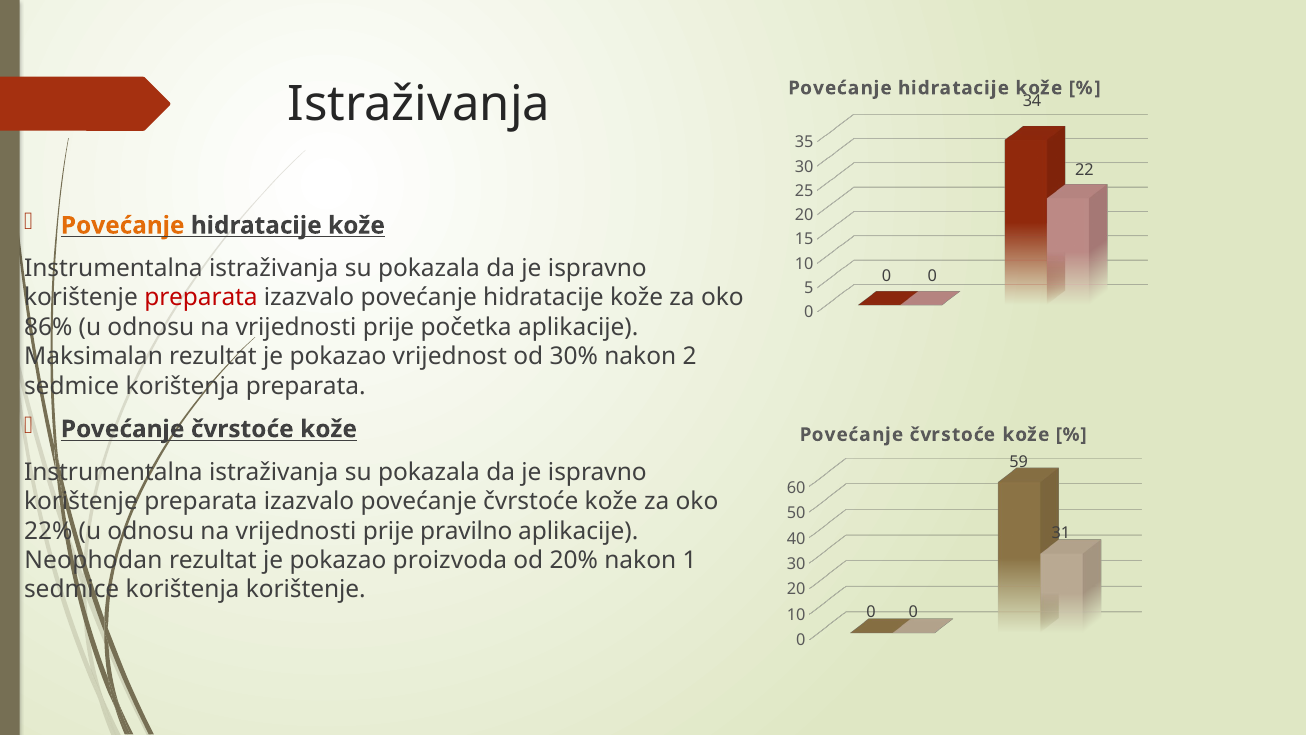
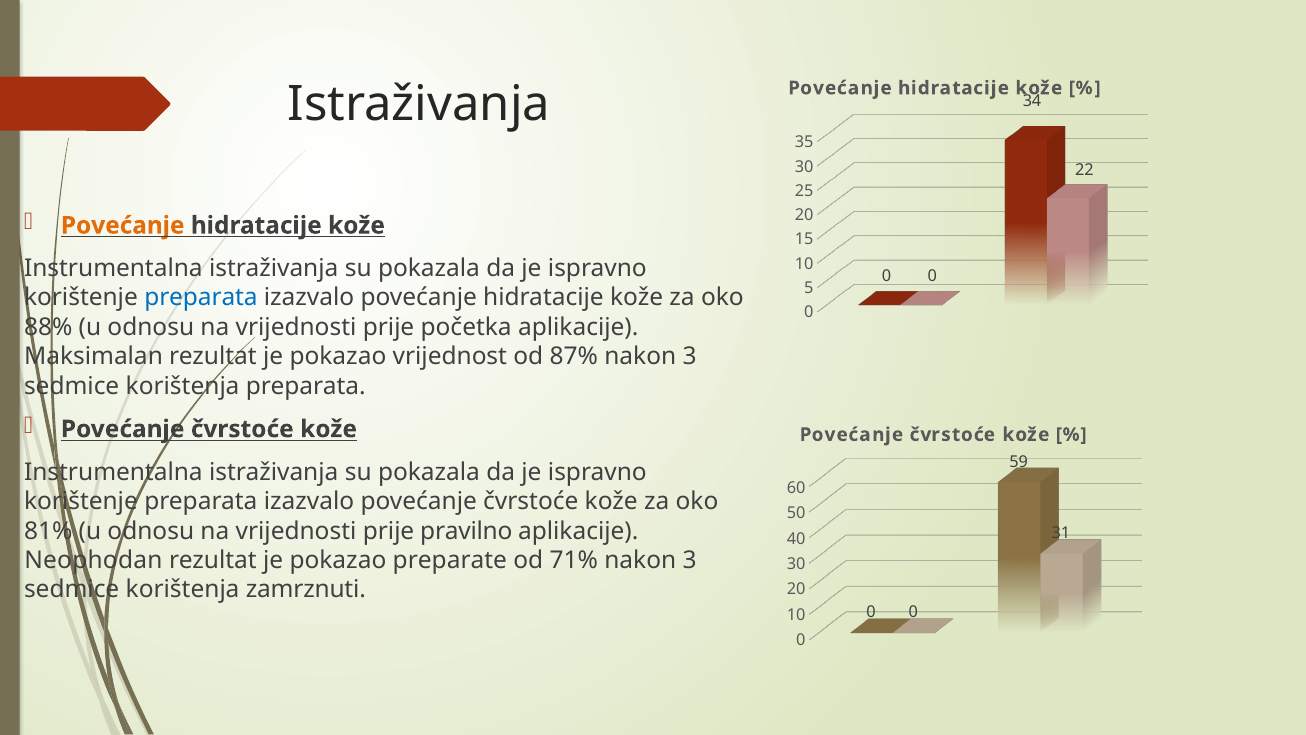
preparata at (201, 298) colour: red -> blue
86%: 86% -> 88%
30%: 30% -> 87%
2 at (690, 357): 2 -> 3
22%: 22% -> 81%
proizvoda: proizvoda -> preparate
20%: 20% -> 71%
1 at (690, 560): 1 -> 3
korištenja korištenje: korištenje -> zamrznuti
